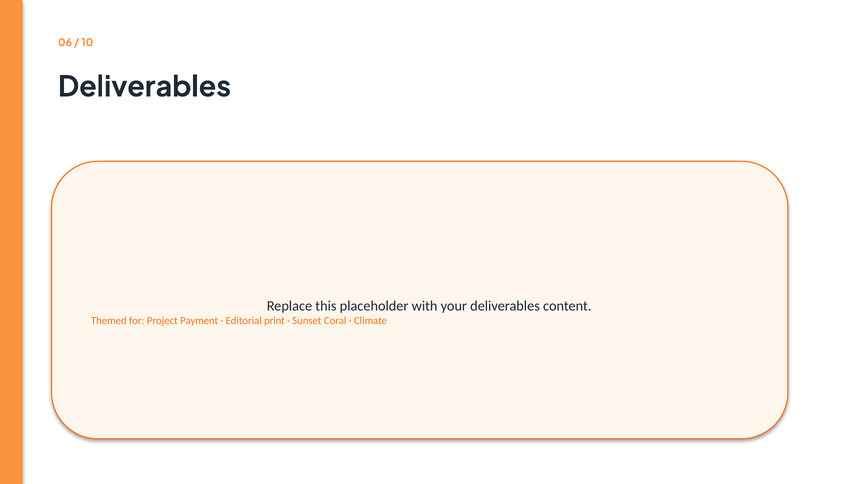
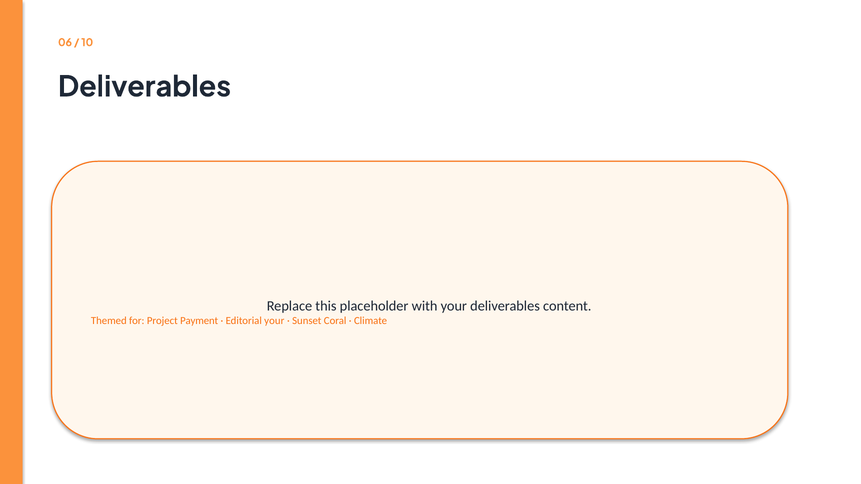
Editorial print: print -> your
